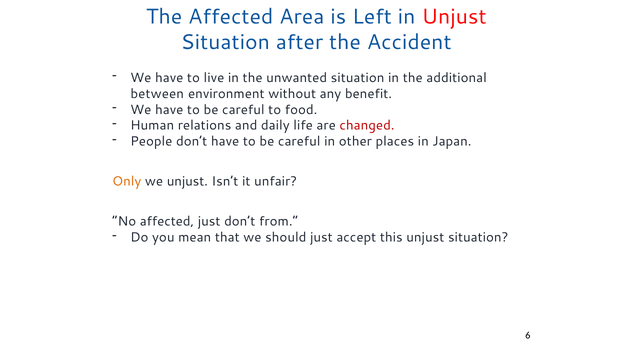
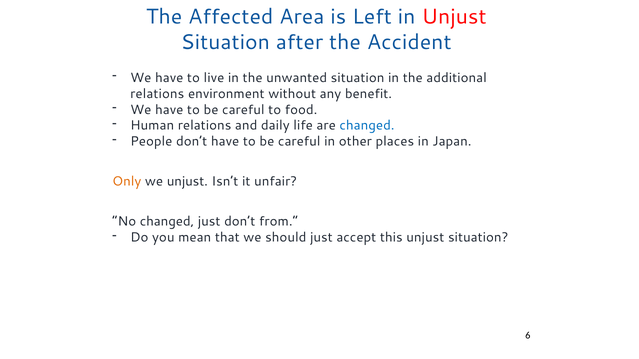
between at (157, 94): between -> relations
changed at (367, 126) colour: red -> blue
No affected: affected -> changed
